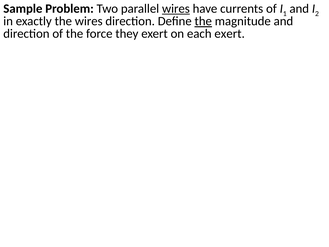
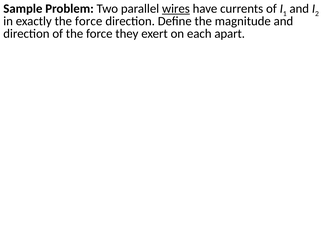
exactly the wires: wires -> force
the at (203, 21) underline: present -> none
each exert: exert -> apart
